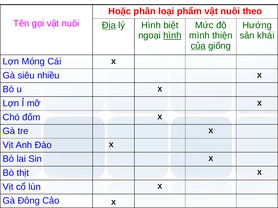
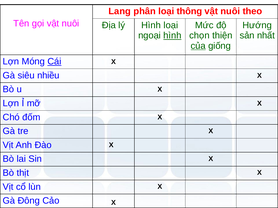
Hoặc: Hoặc -> Lang
phẩm: phẩm -> thông
Địa underline: present -> none
Hình biệt: biệt -> loại
mình: mình -> chọn
khái: khái -> nhất
Cái underline: none -> present
